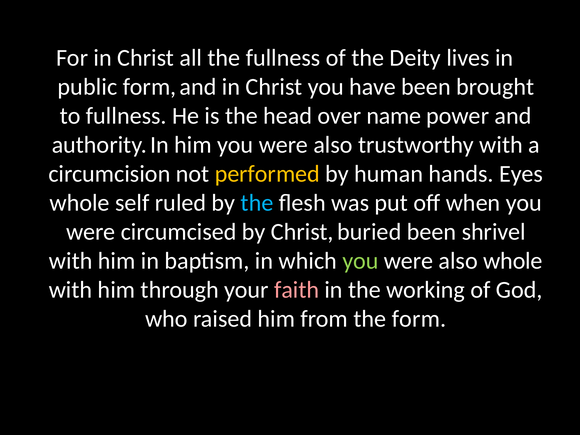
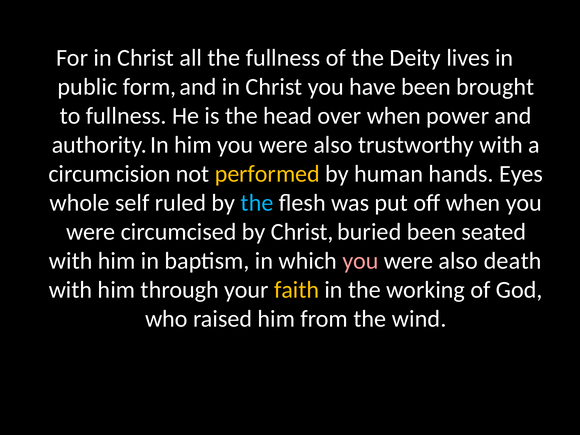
over name: name -> when
shrivel: shrivel -> seated
you at (361, 261) colour: light green -> pink
also whole: whole -> death
faith colour: pink -> yellow
the form: form -> wind
